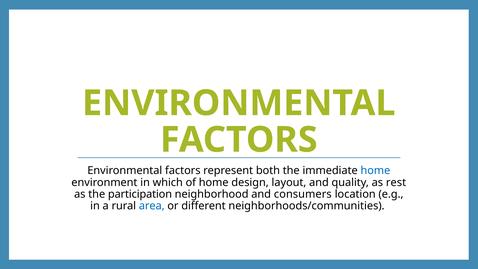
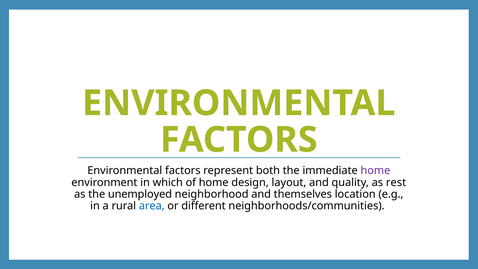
home at (375, 171) colour: blue -> purple
participation: participation -> unemployed
consumers: consumers -> themselves
